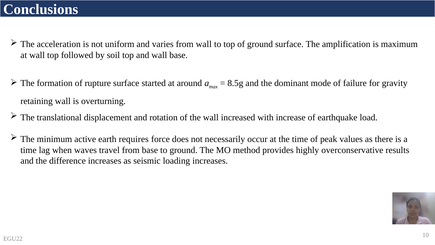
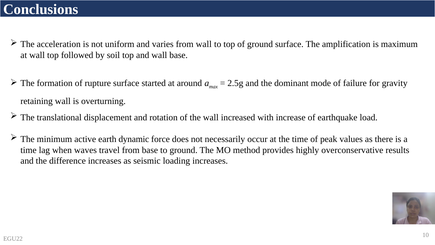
8.5g: 8.5g -> 2.5g
requires: requires -> dynamic
